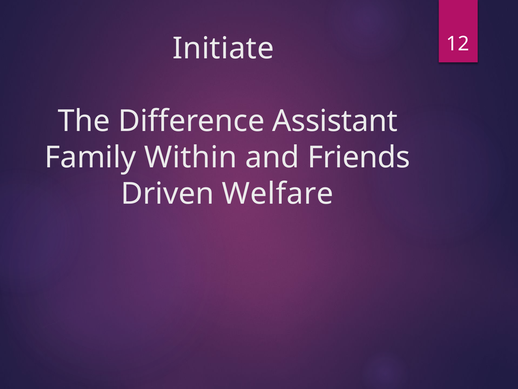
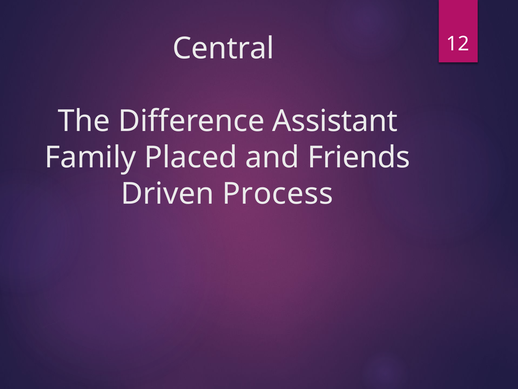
Initiate: Initiate -> Central
Within: Within -> Placed
Welfare: Welfare -> Process
